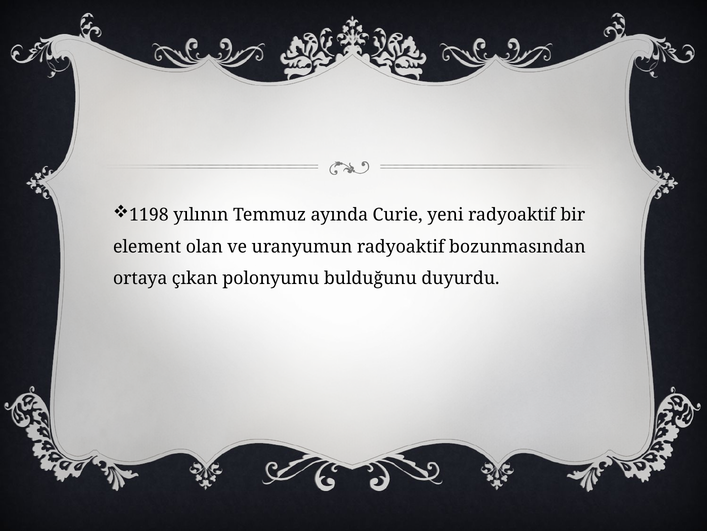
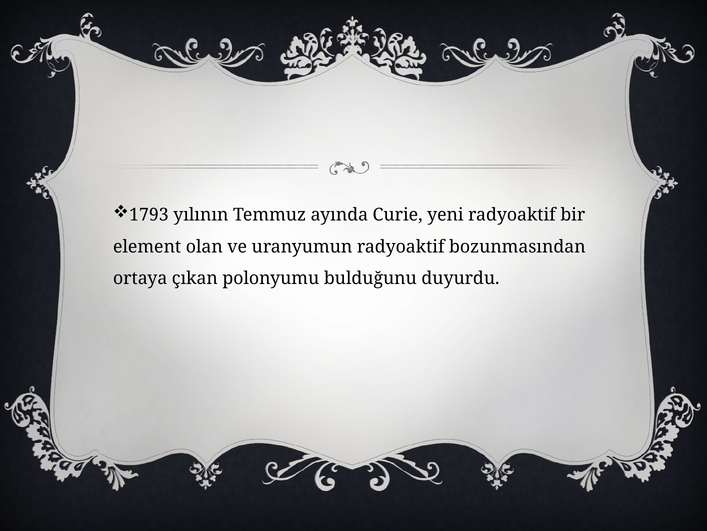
1198: 1198 -> 1793
